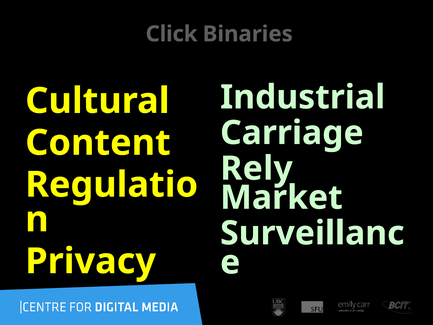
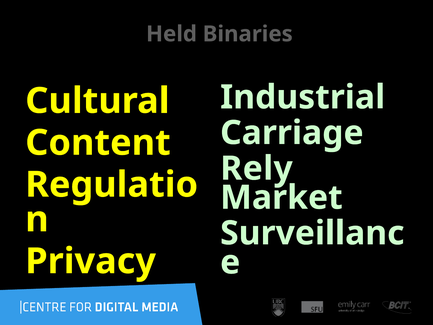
Click: Click -> Held
